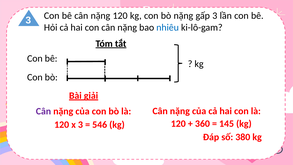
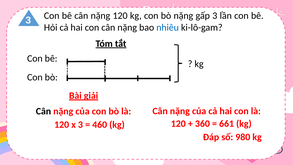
Cân at (43, 111) colour: purple -> black
145: 145 -> 661
546: 546 -> 460
380: 380 -> 980
